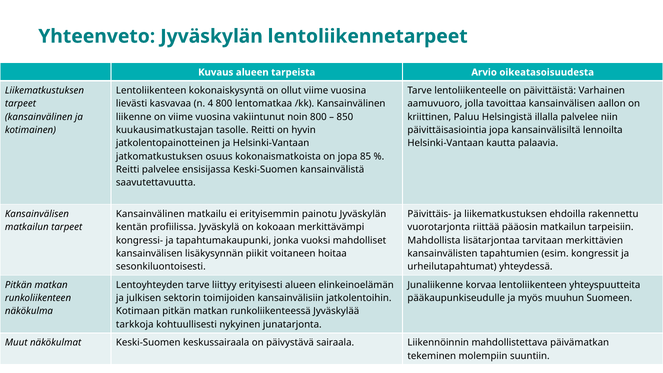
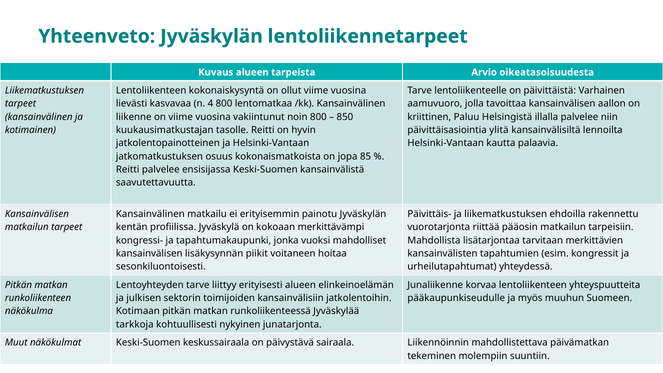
päivittäisasiointia jopa: jopa -> ylitä
